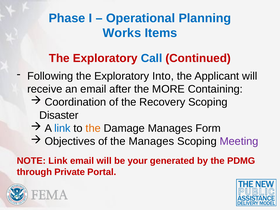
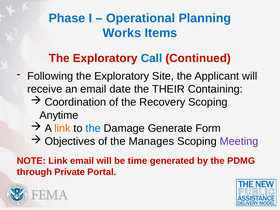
Into: Into -> Site
after: after -> date
MORE: MORE -> THEIR
Disaster: Disaster -> Anytime
link at (62, 128) colour: blue -> orange
the at (93, 128) colour: orange -> blue
Damage Manages: Manages -> Generate
your: your -> time
